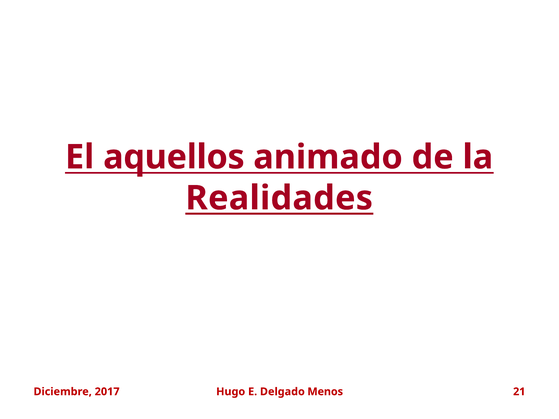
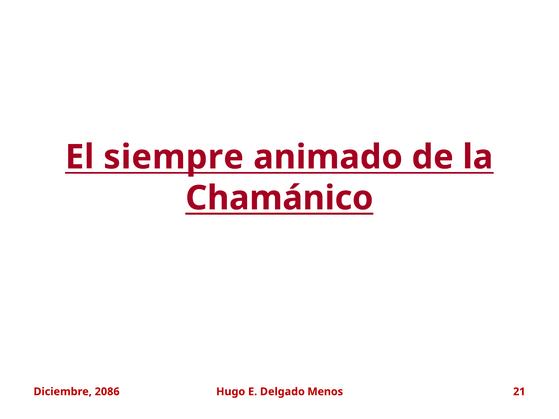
aquellos: aquellos -> siempre
Realidades: Realidades -> Chamánico
2017: 2017 -> 2086
